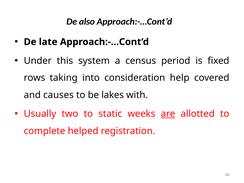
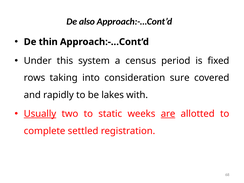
late: late -> thin
help: help -> sure
causes: causes -> rapidly
Usually underline: none -> present
helped: helped -> settled
